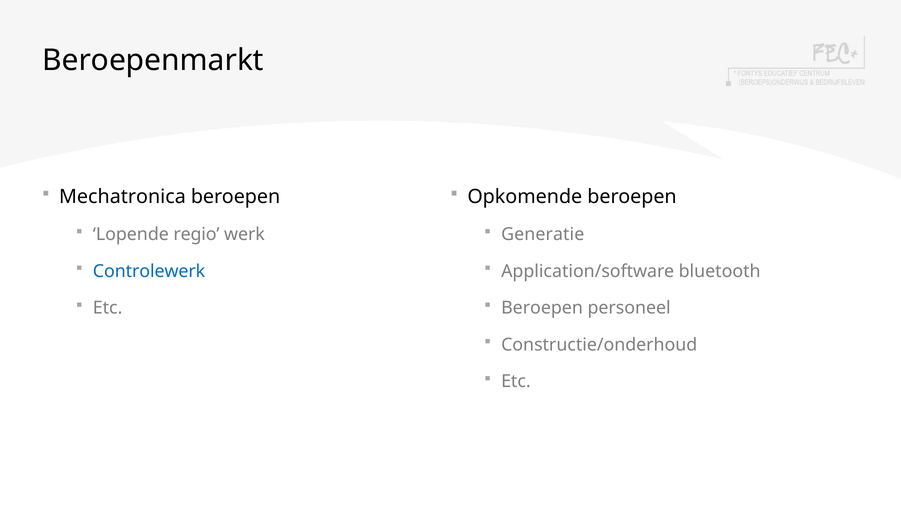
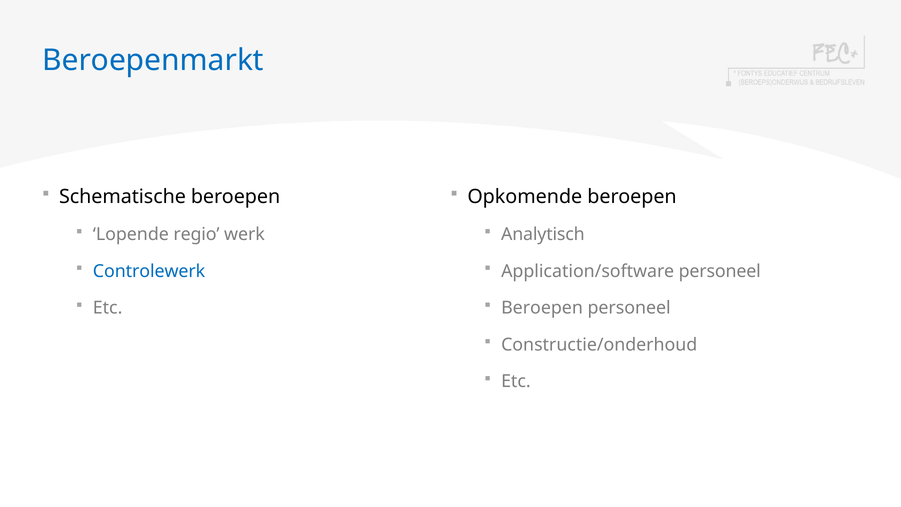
Beroepenmarkt colour: black -> blue
Mechatronica: Mechatronica -> Schematische
Generatie: Generatie -> Analytisch
Application/software bluetooth: bluetooth -> personeel
